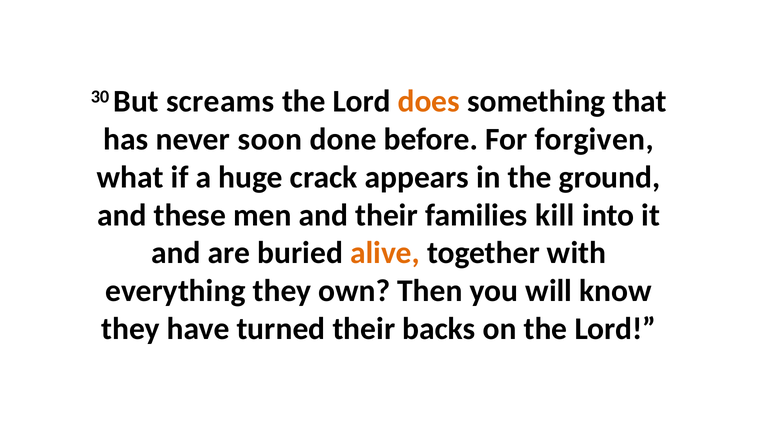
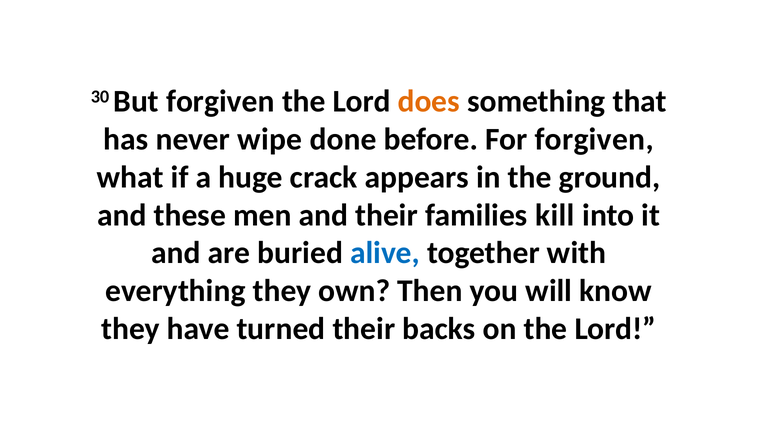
But screams: screams -> forgiven
soon: soon -> wipe
alive colour: orange -> blue
